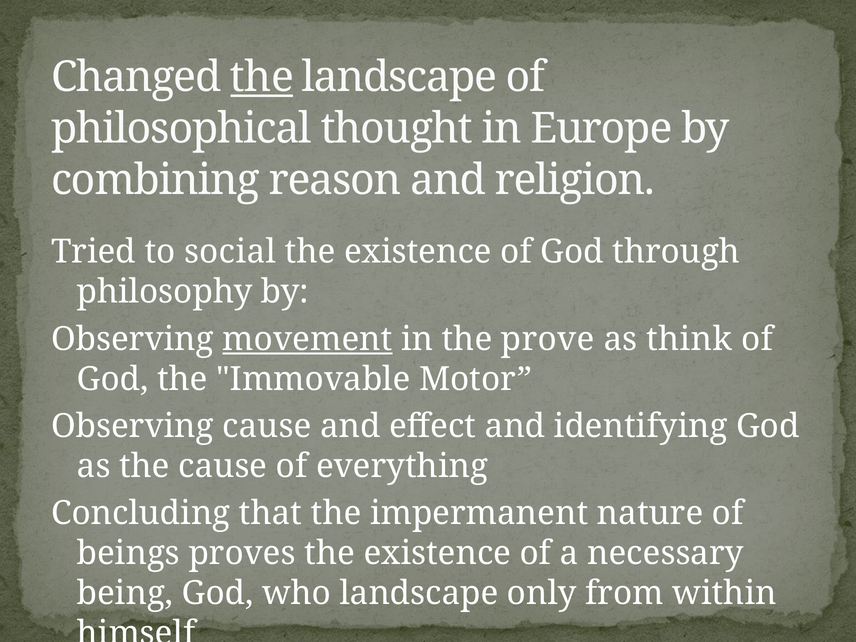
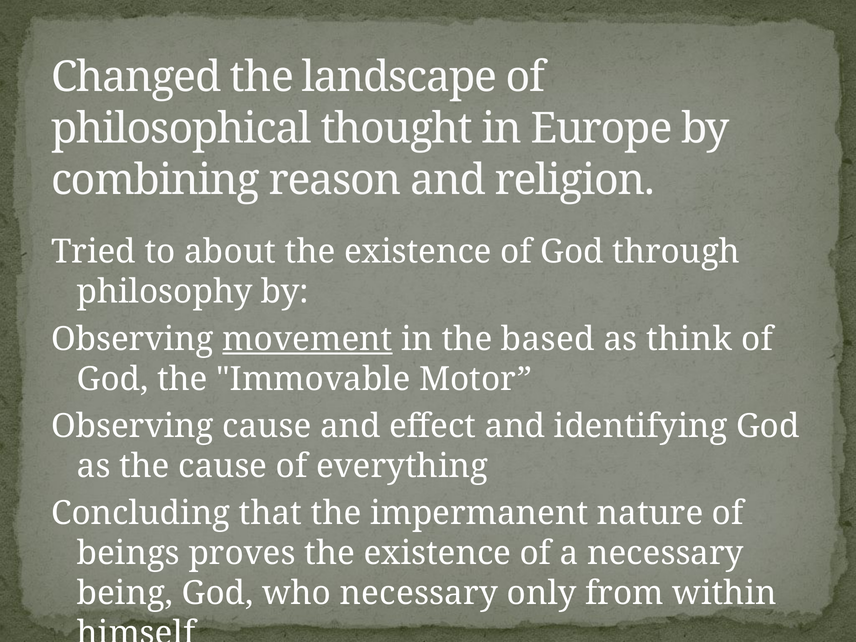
the at (262, 77) underline: present -> none
social: social -> about
prove: prove -> based
who landscape: landscape -> necessary
